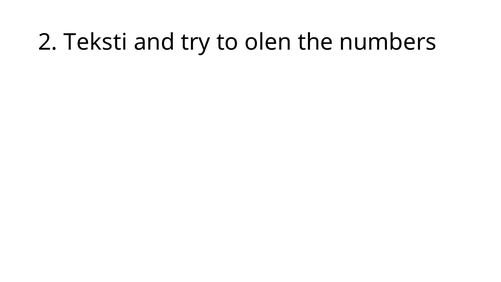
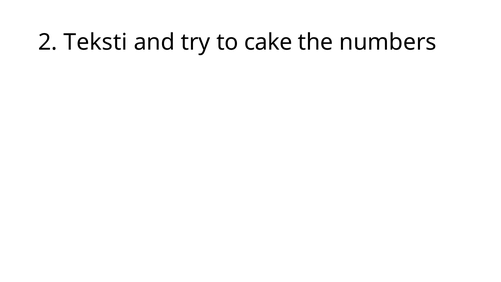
olen: olen -> cake
